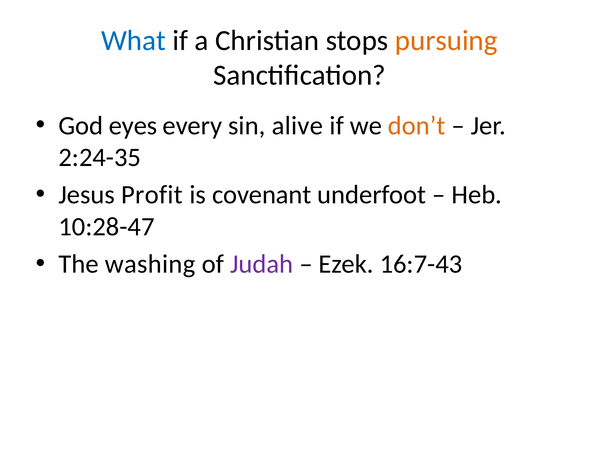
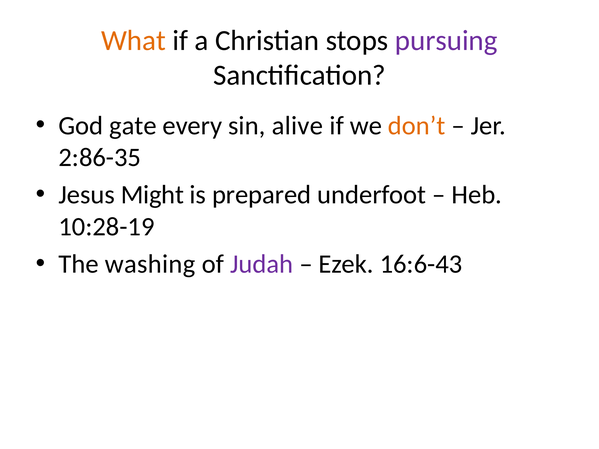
What colour: blue -> orange
pursuing colour: orange -> purple
eyes: eyes -> gate
2:24-35: 2:24-35 -> 2:86-35
Profit: Profit -> Might
covenant: covenant -> prepared
10:28-47: 10:28-47 -> 10:28-19
16:7-43: 16:7-43 -> 16:6-43
